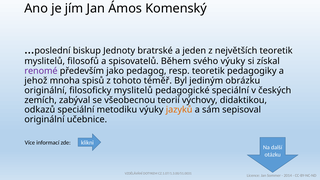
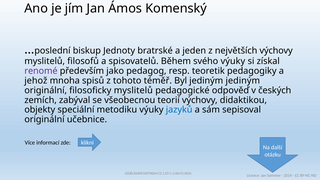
největších teoretik: teoretik -> výchovy
jediným obrázku: obrázku -> jediným
pedagogické speciální: speciální -> odpověď
odkazů: odkazů -> objekty
jazyků colour: orange -> blue
